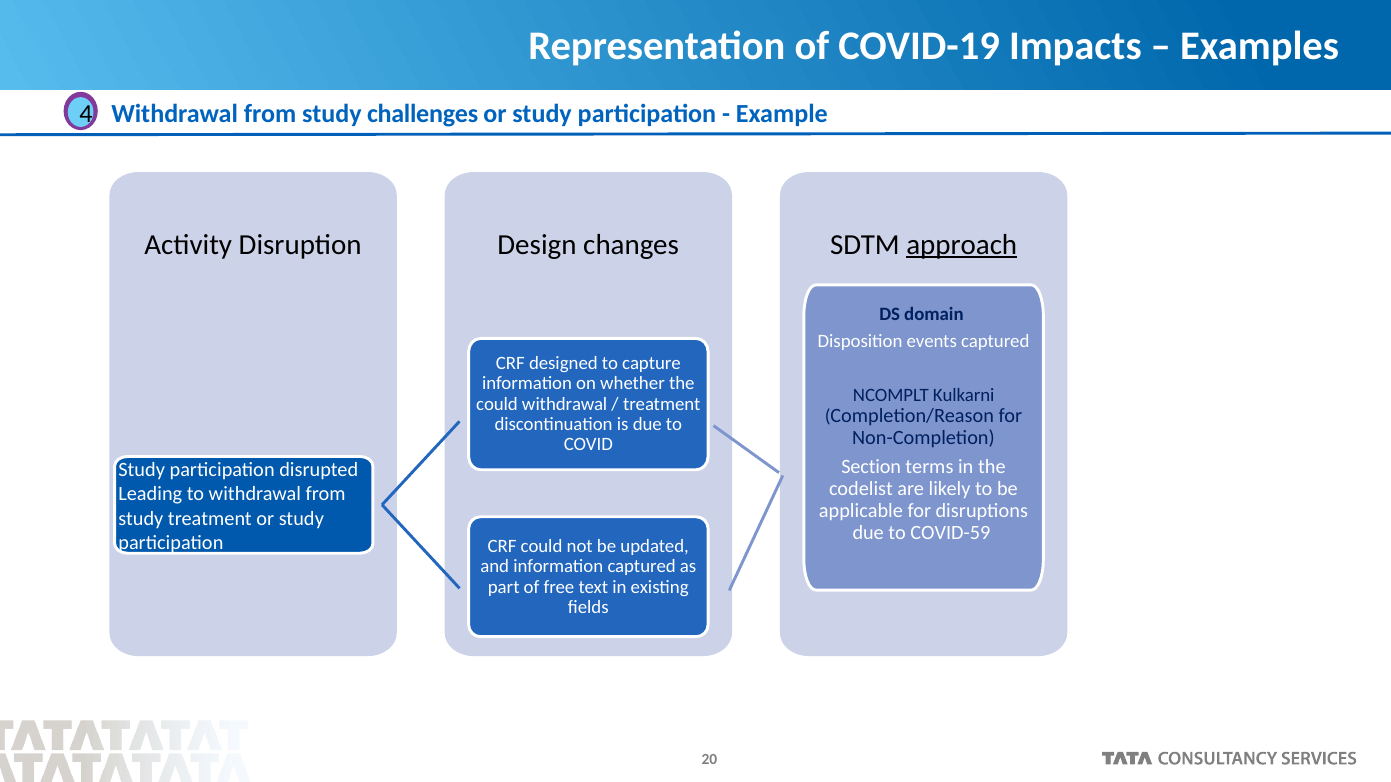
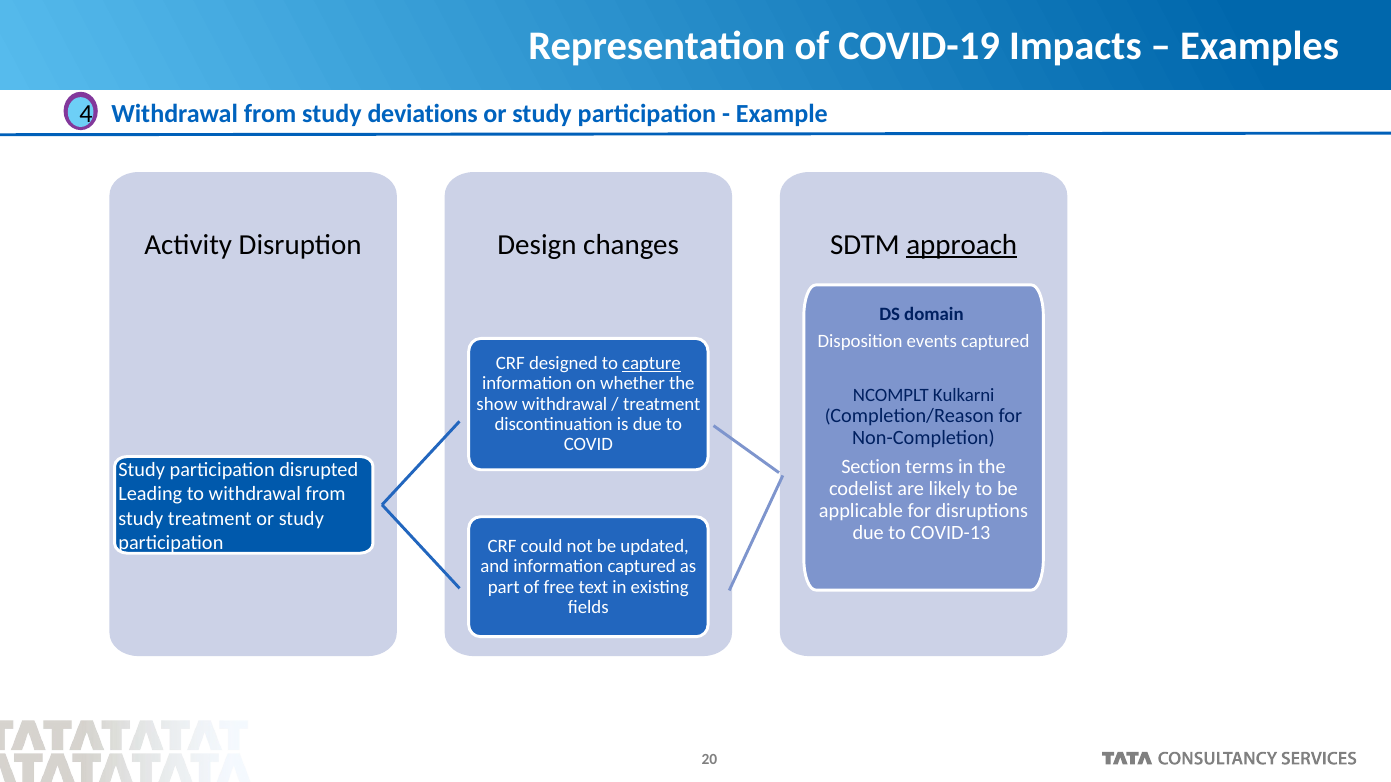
challenges: challenges -> deviations
capture underline: none -> present
could at (497, 404): could -> show
COVID-59: COVID-59 -> COVID-13
